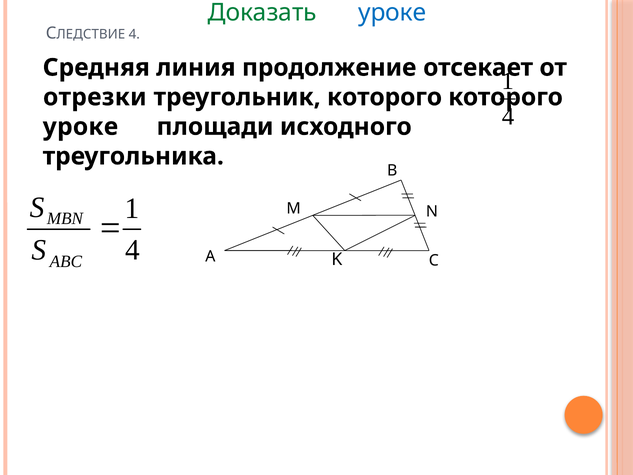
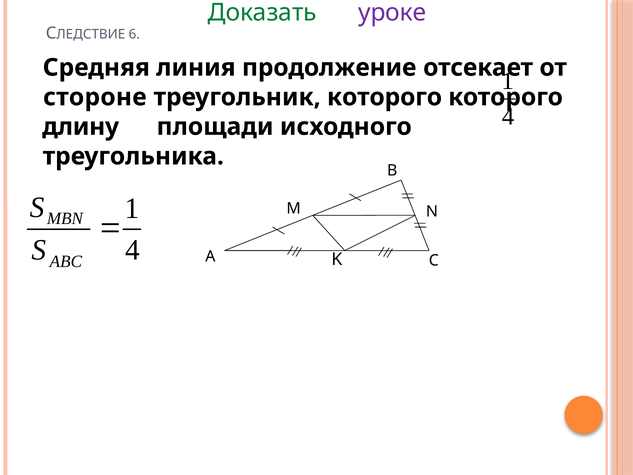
уроке at (392, 13) colour: blue -> purple
4 at (134, 34): 4 -> 6
отрезки: отрезки -> стороне
уроке at (80, 127): уроке -> длину
